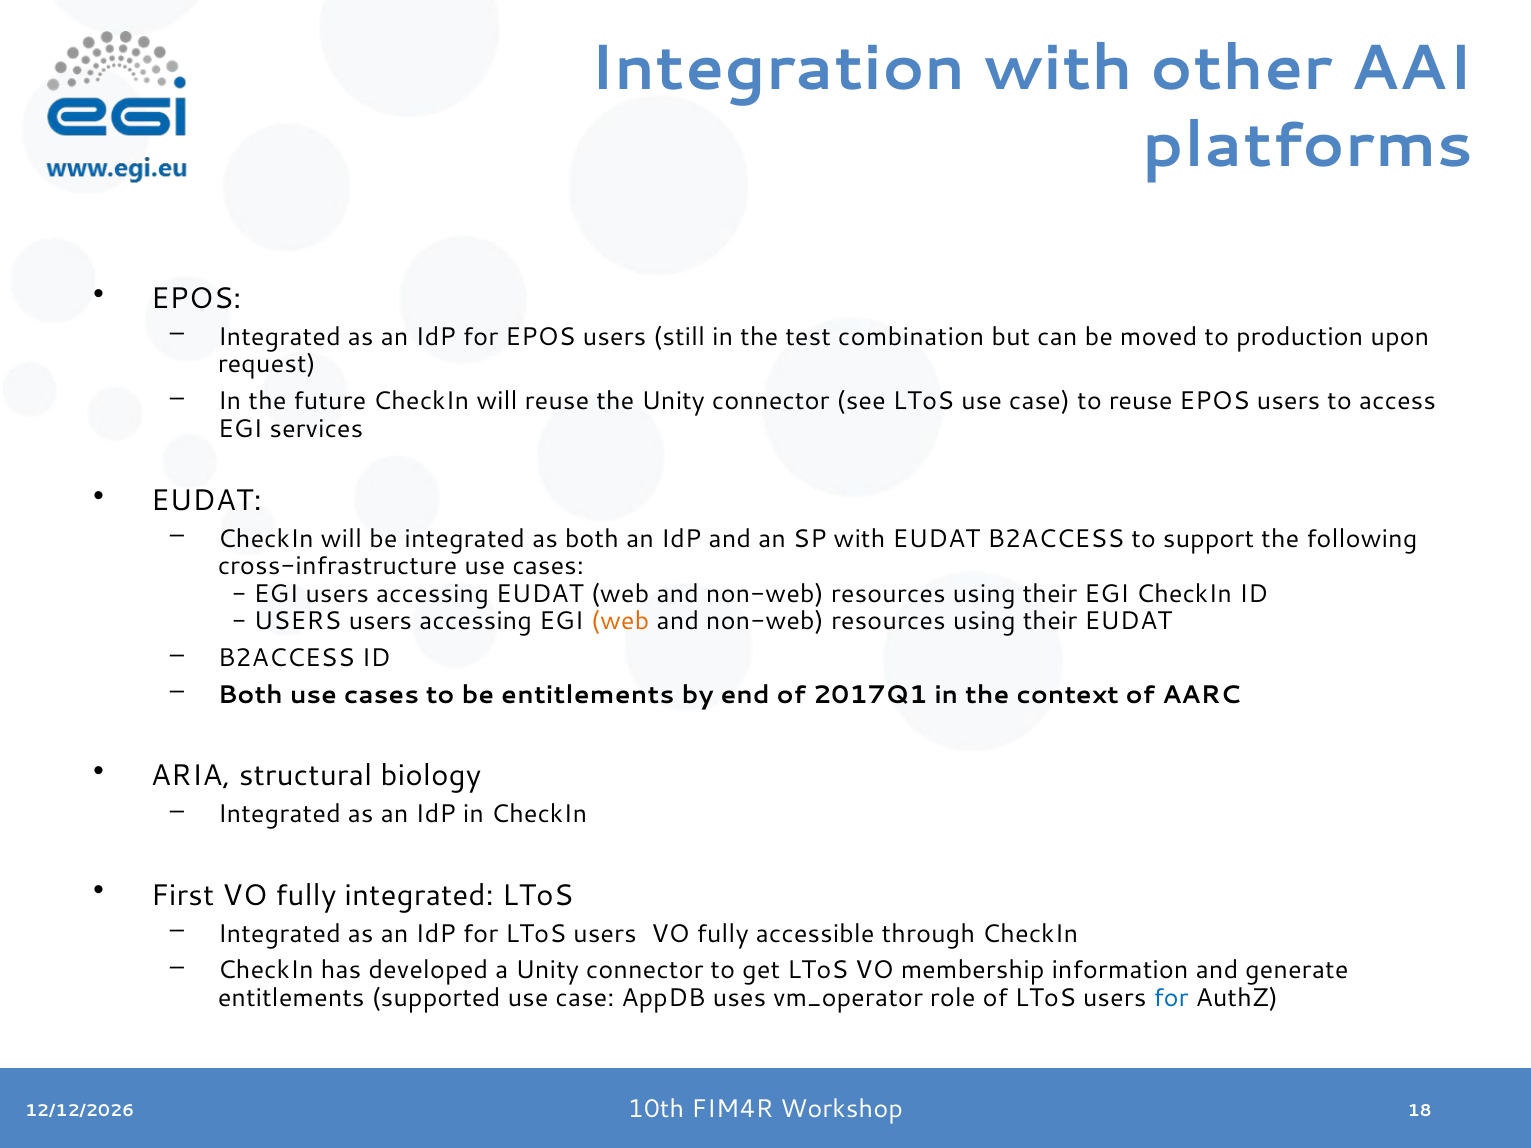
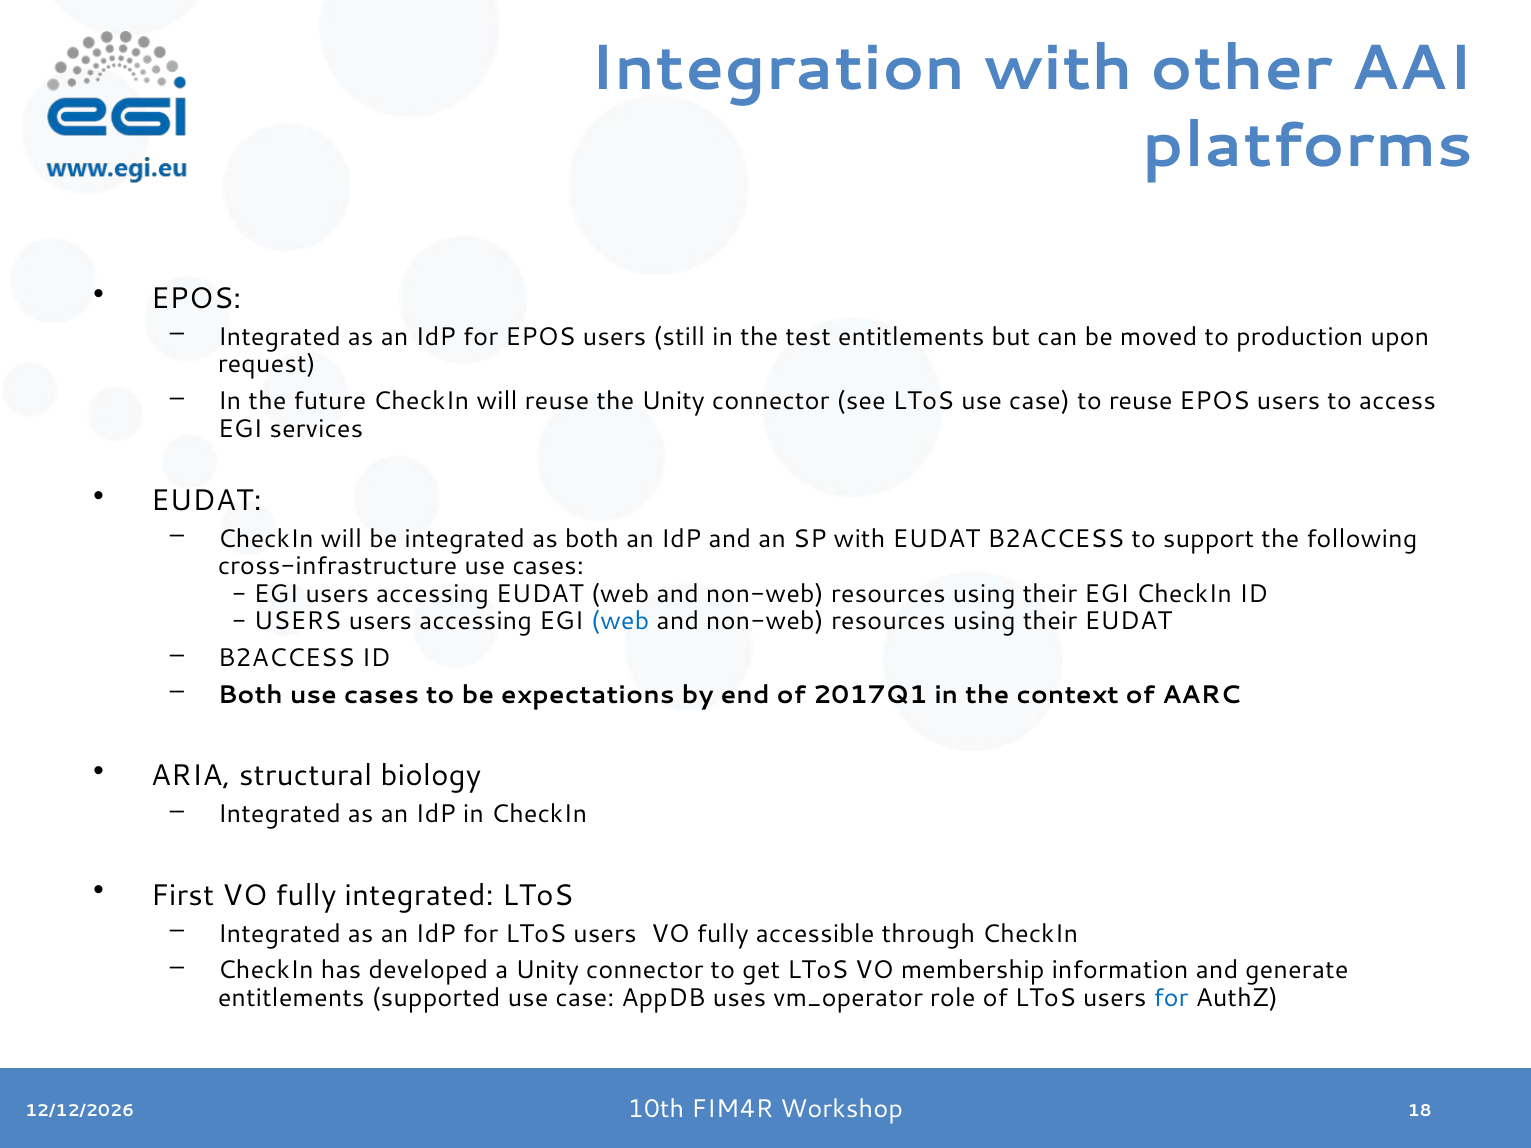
test combination: combination -> entitlements
web at (620, 622) colour: orange -> blue
be entitlements: entitlements -> expectations
